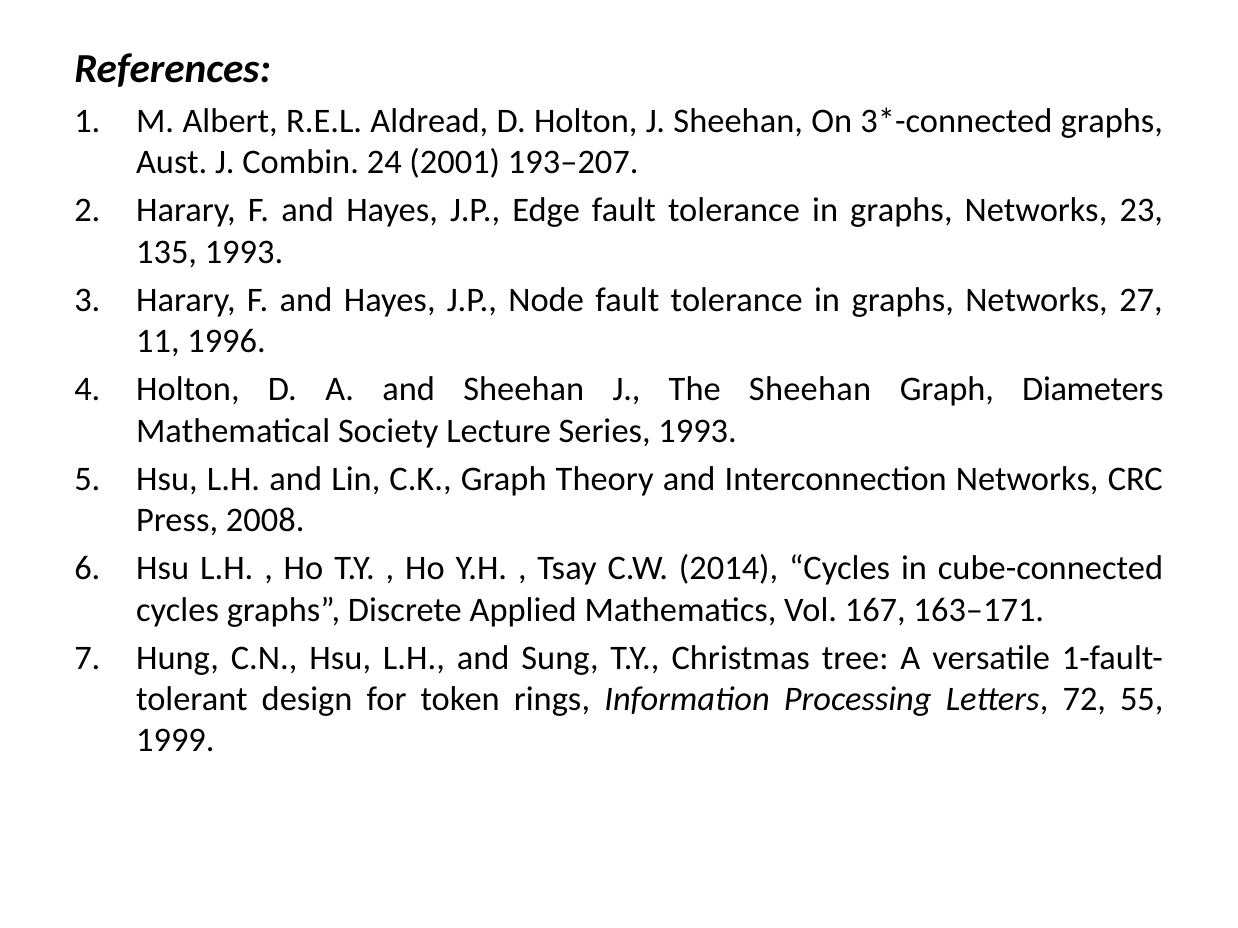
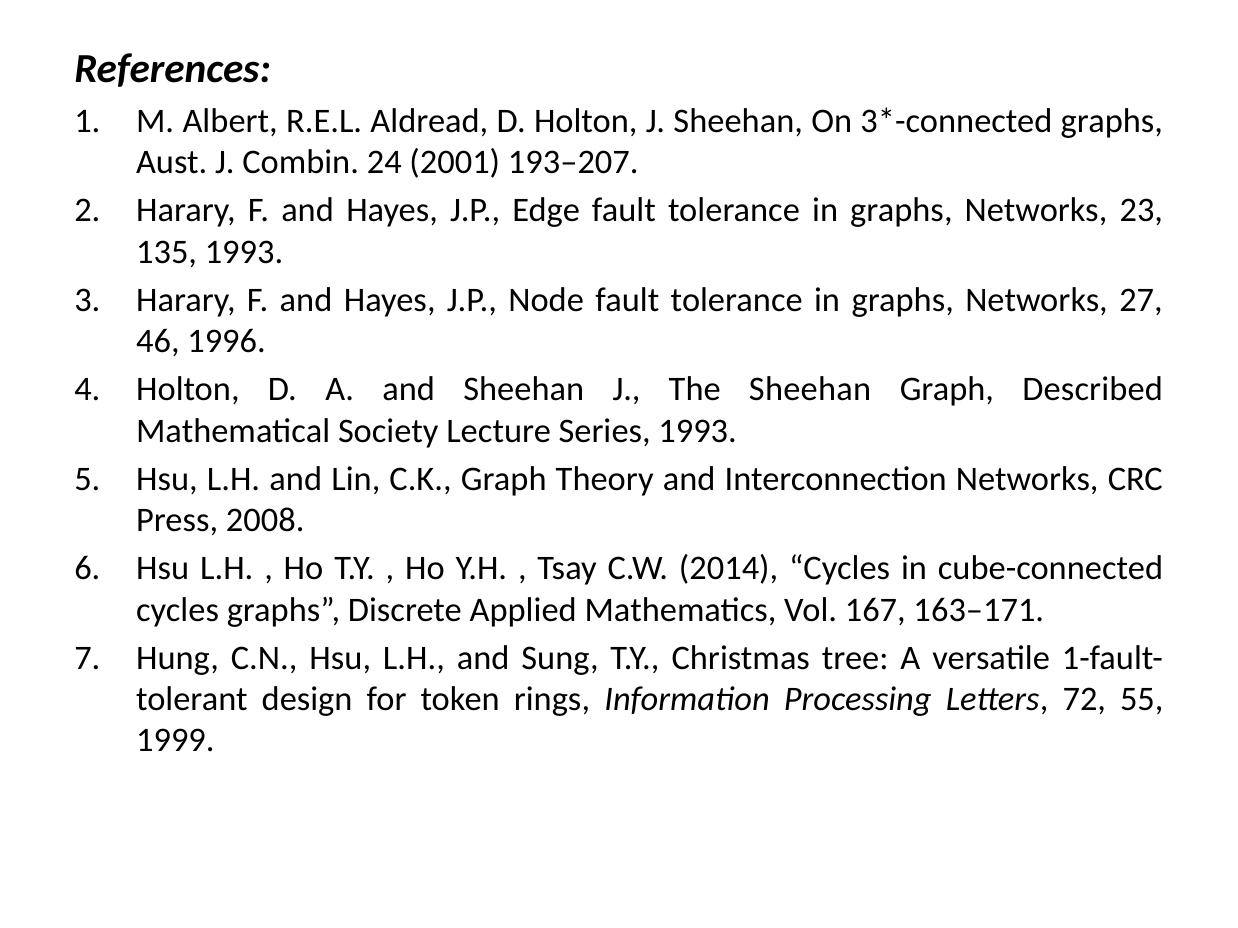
11: 11 -> 46
Diameters: Diameters -> Described
